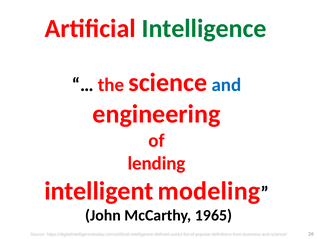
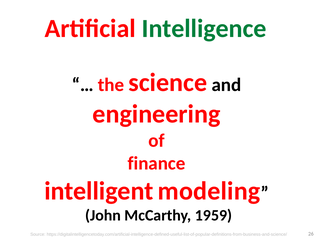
and colour: blue -> black
lending: lending -> finance
1965: 1965 -> 1959
